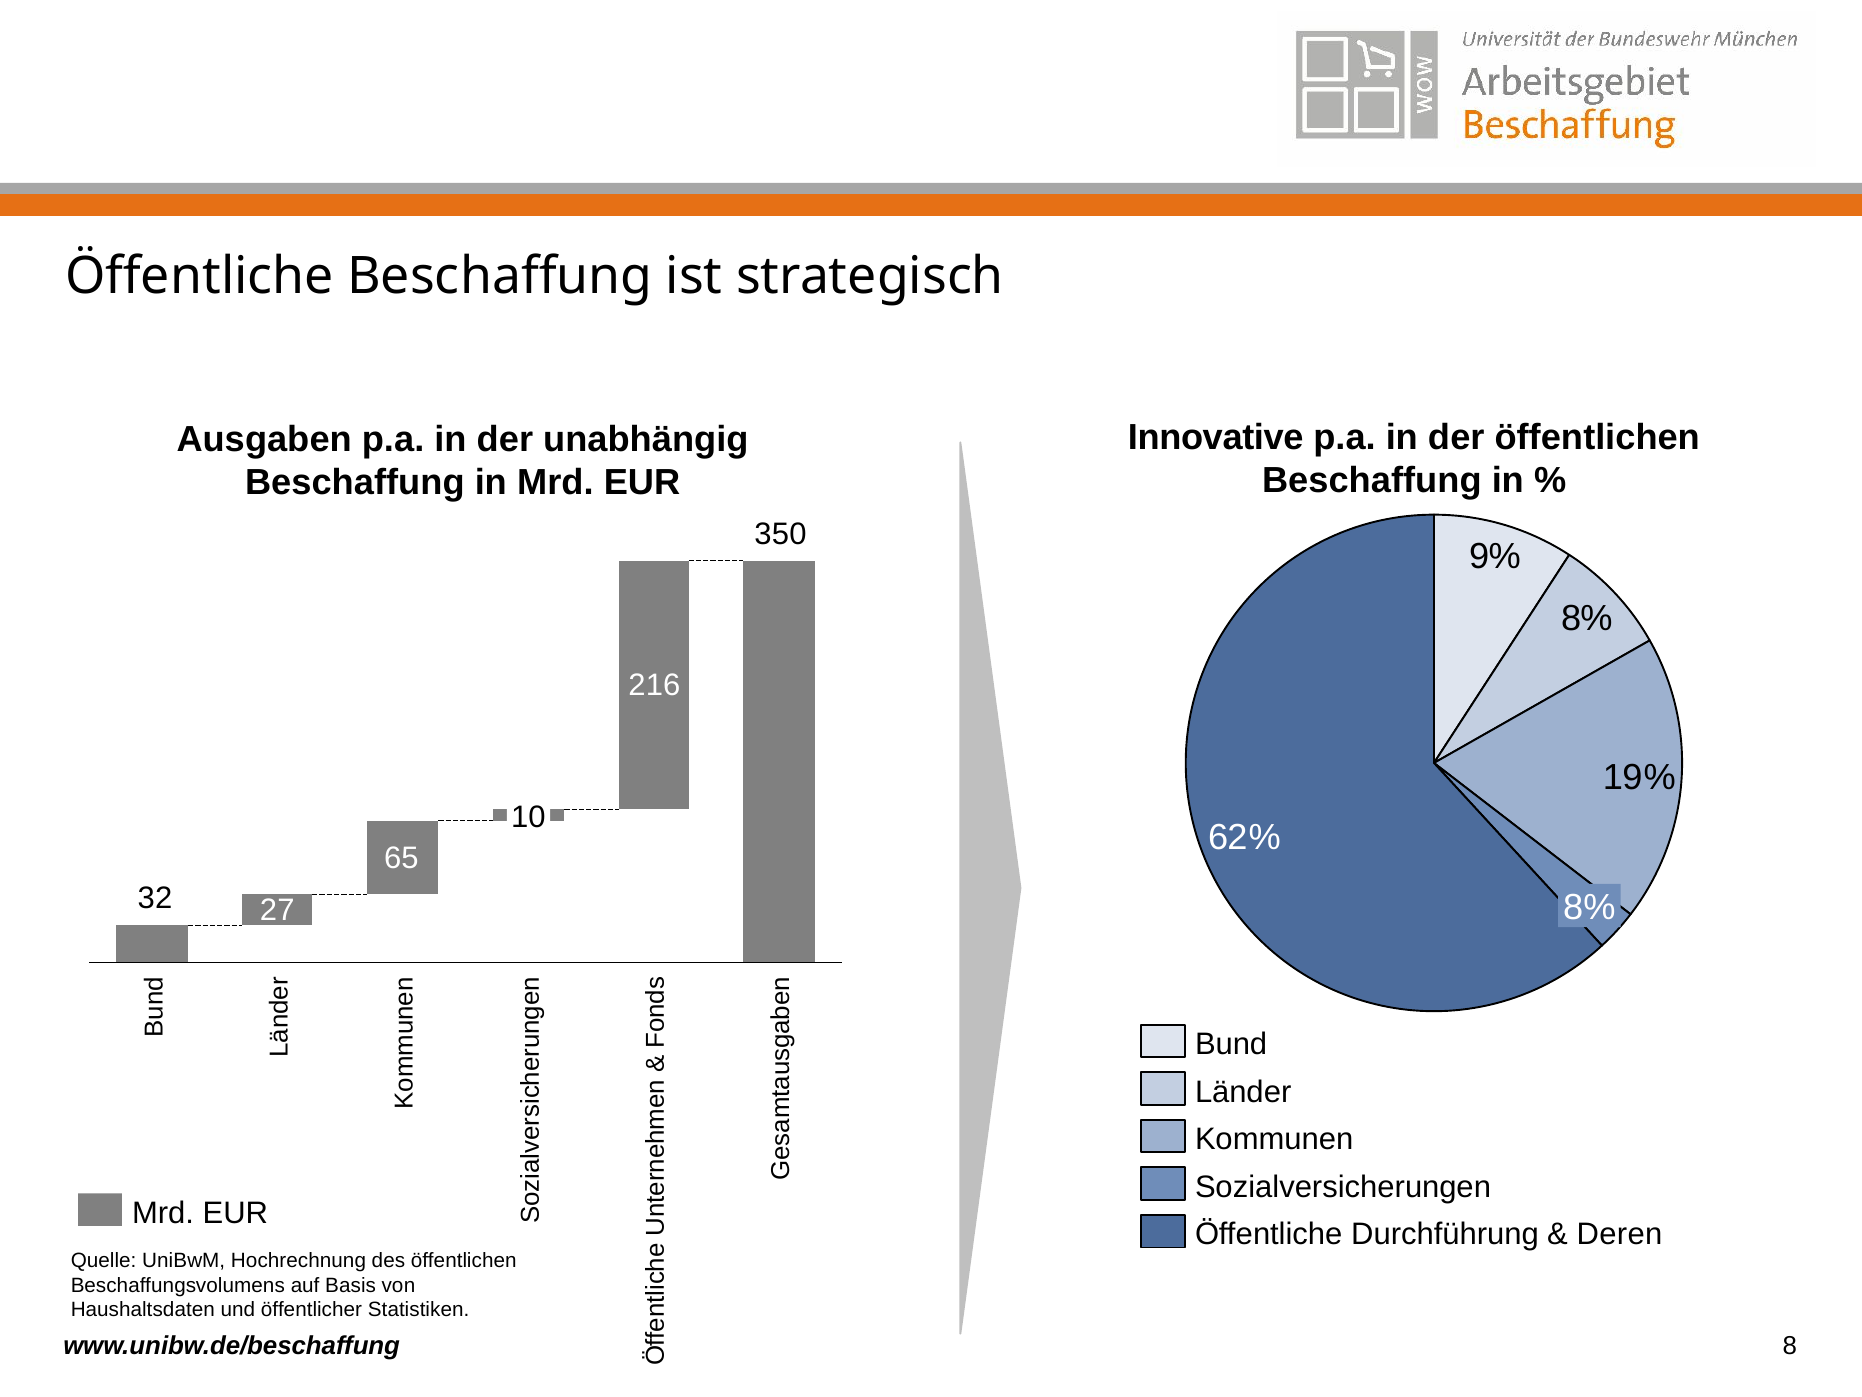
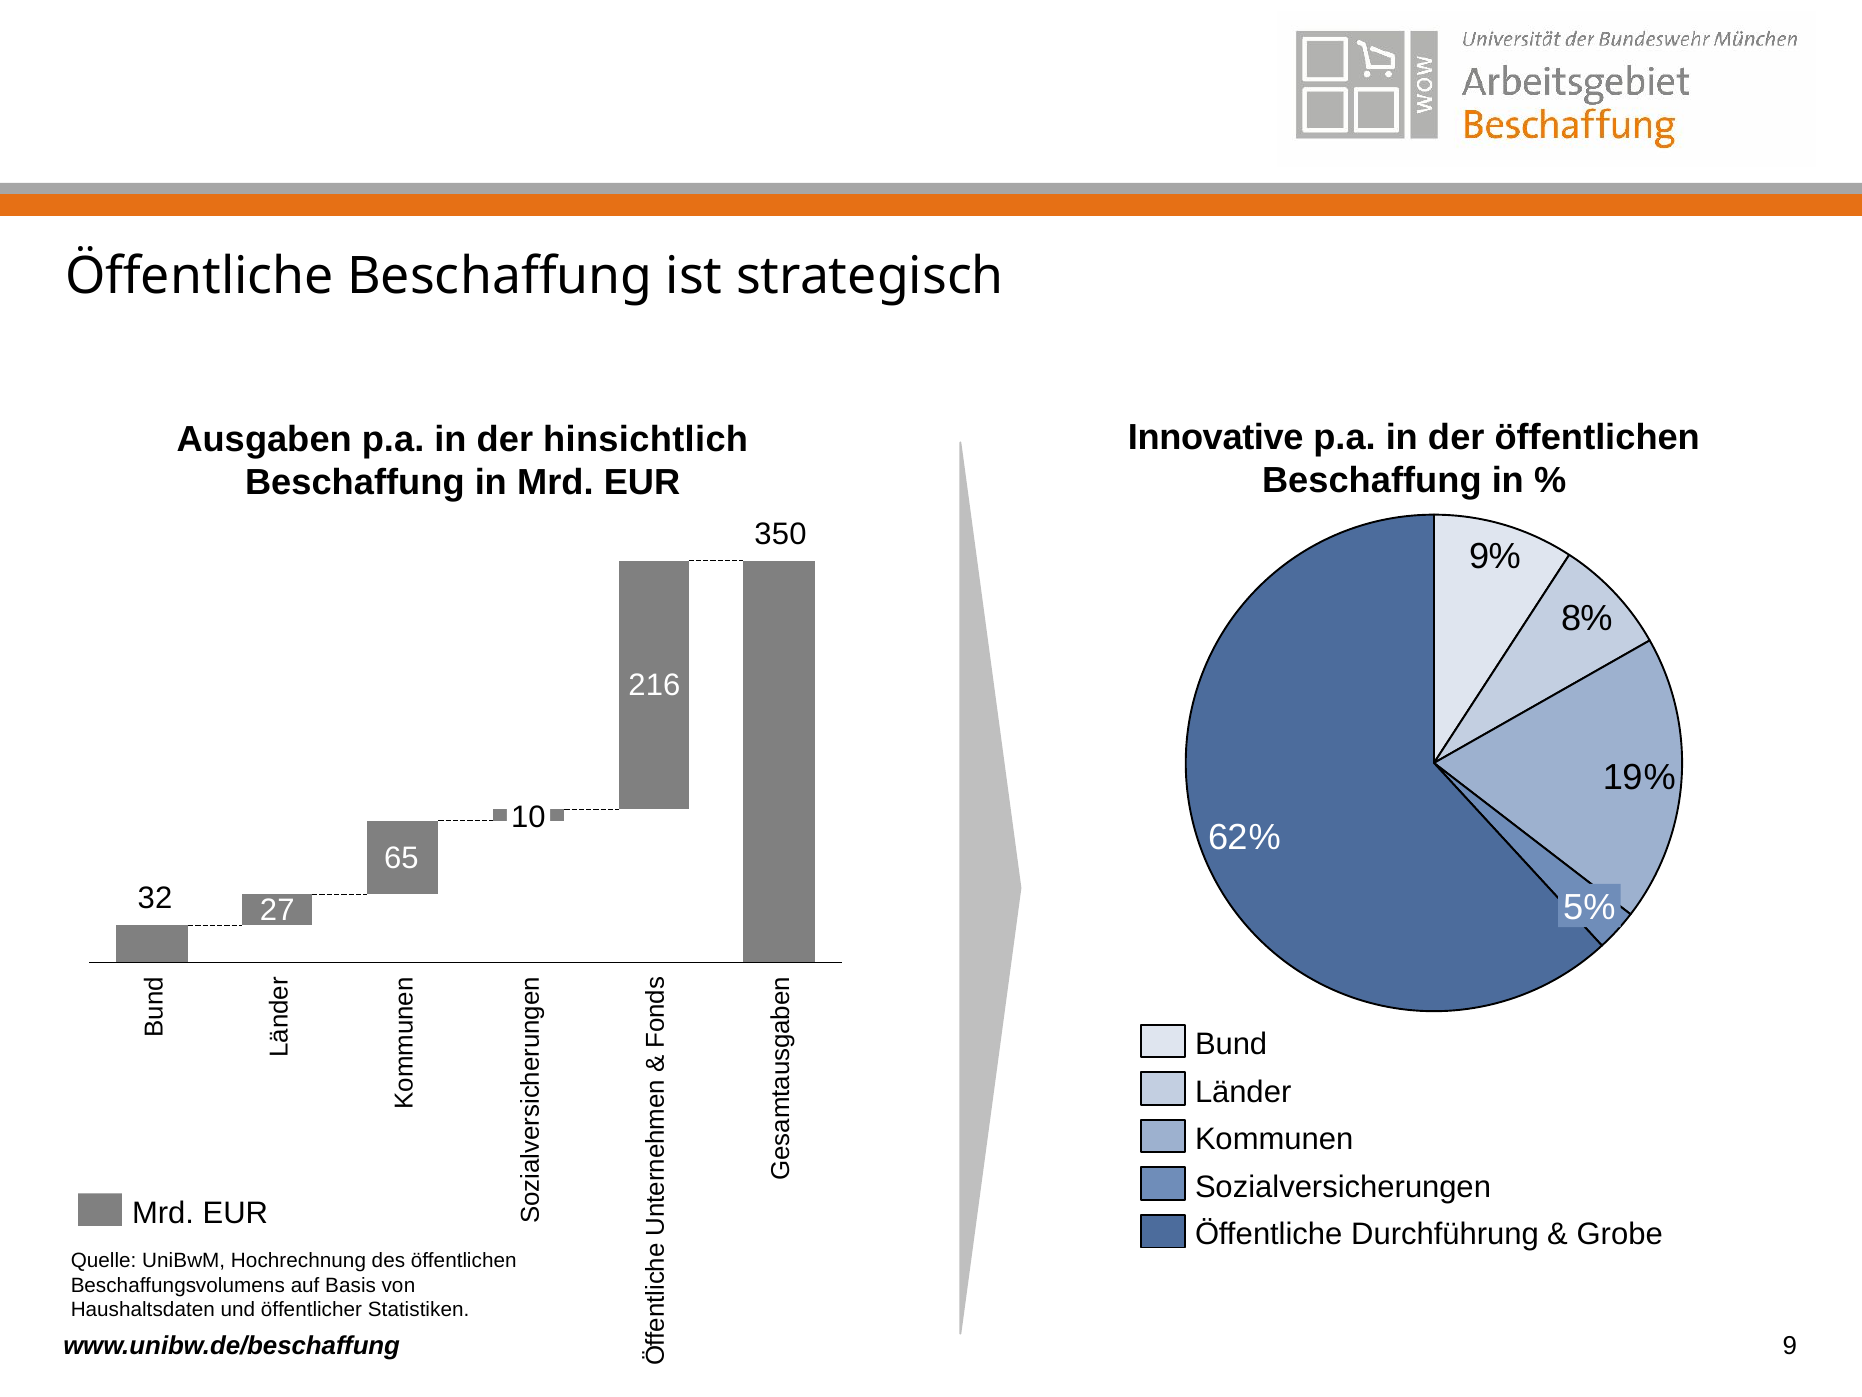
unabhängig: unabhängig -> hinsichtlich
8% at (1589, 908): 8% -> 5%
Deren: Deren -> Grobe
8: 8 -> 9
